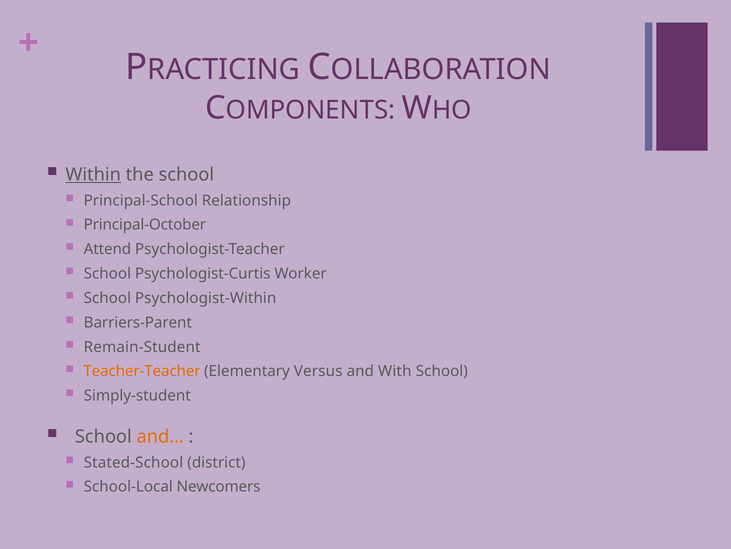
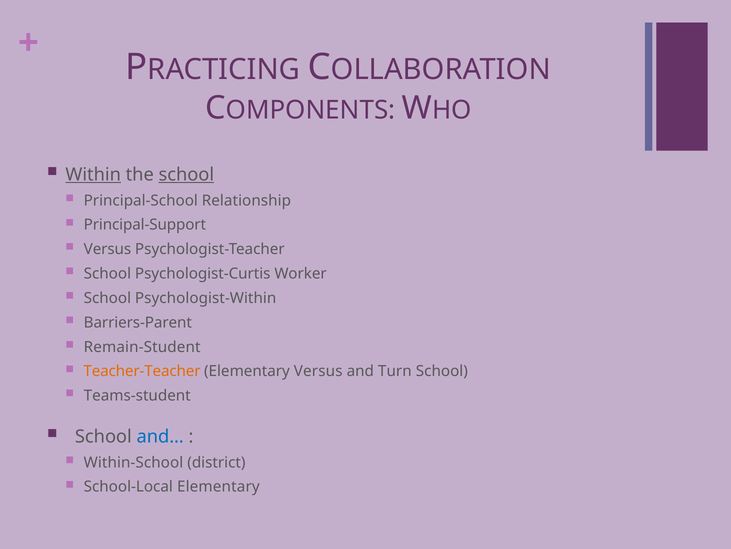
school at (186, 174) underline: none -> present
Principal-October: Principal-October -> Principal-Support
Attend at (107, 249): Attend -> Versus
With: With -> Turn
Simply-student: Simply-student -> Teams-student
and… colour: orange -> blue
Stated-School: Stated-School -> Within-School
School-Local Newcomers: Newcomers -> Elementary
